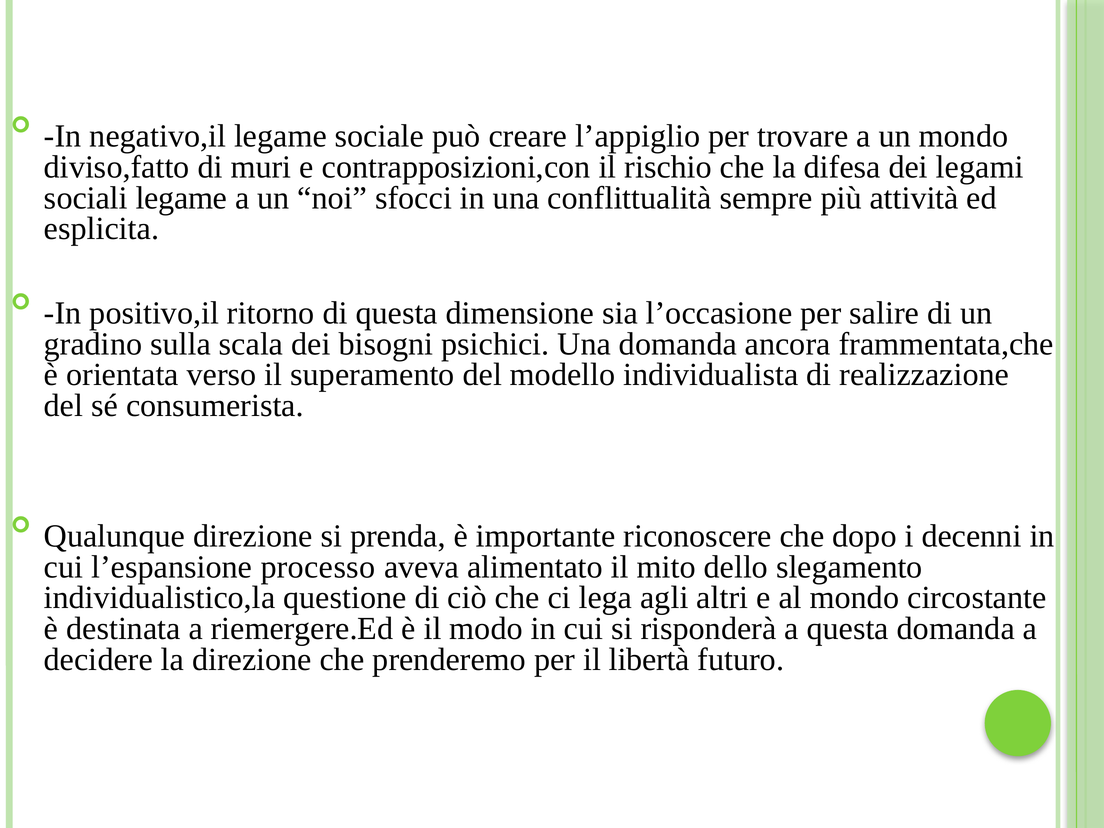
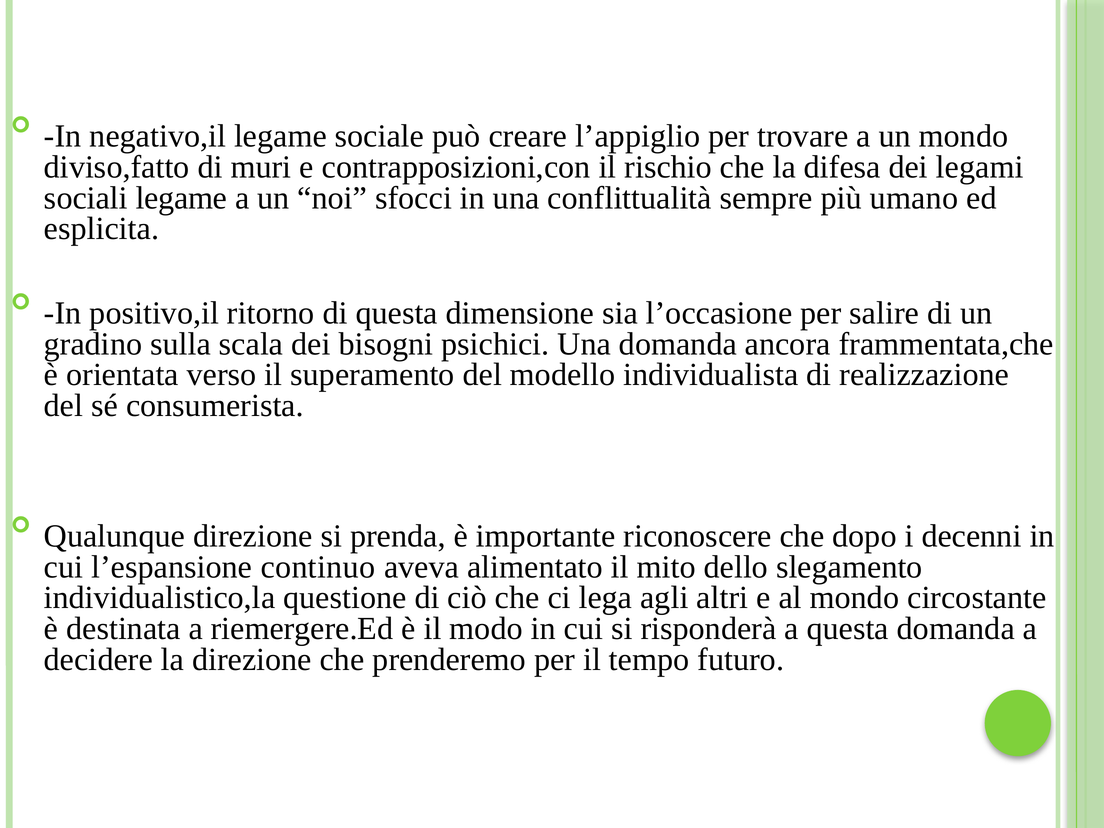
attività: attività -> umano
processo: processo -> continuo
libertà: libertà -> tempo
